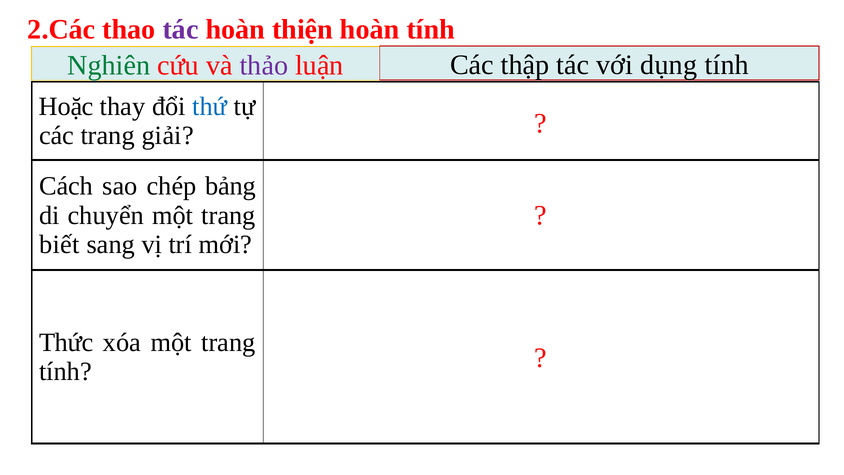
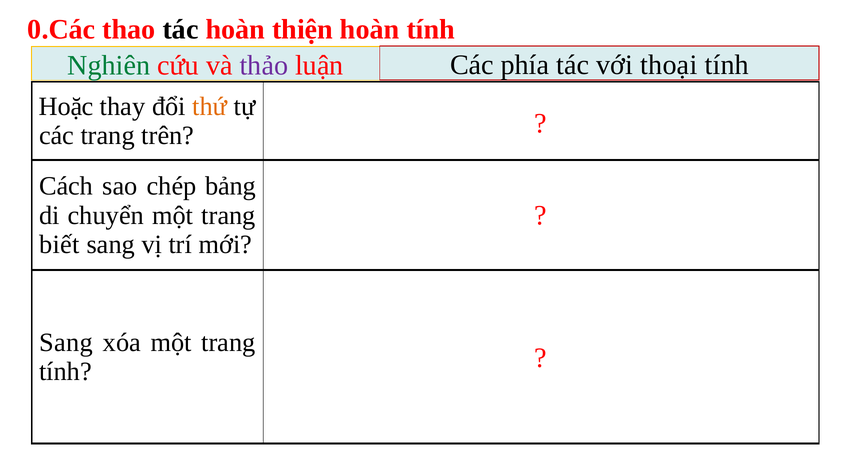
2.Các: 2.Các -> 0.Các
tác at (181, 29) colour: purple -> black
thập: thập -> phía
dụng: dụng -> thoại
thứ at (210, 106) colour: blue -> orange
giải: giải -> trên
Thức at (66, 342): Thức -> Sang
